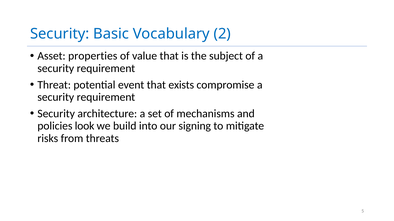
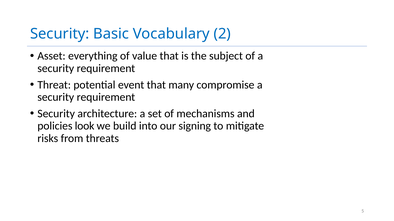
properties: properties -> everything
exists: exists -> many
